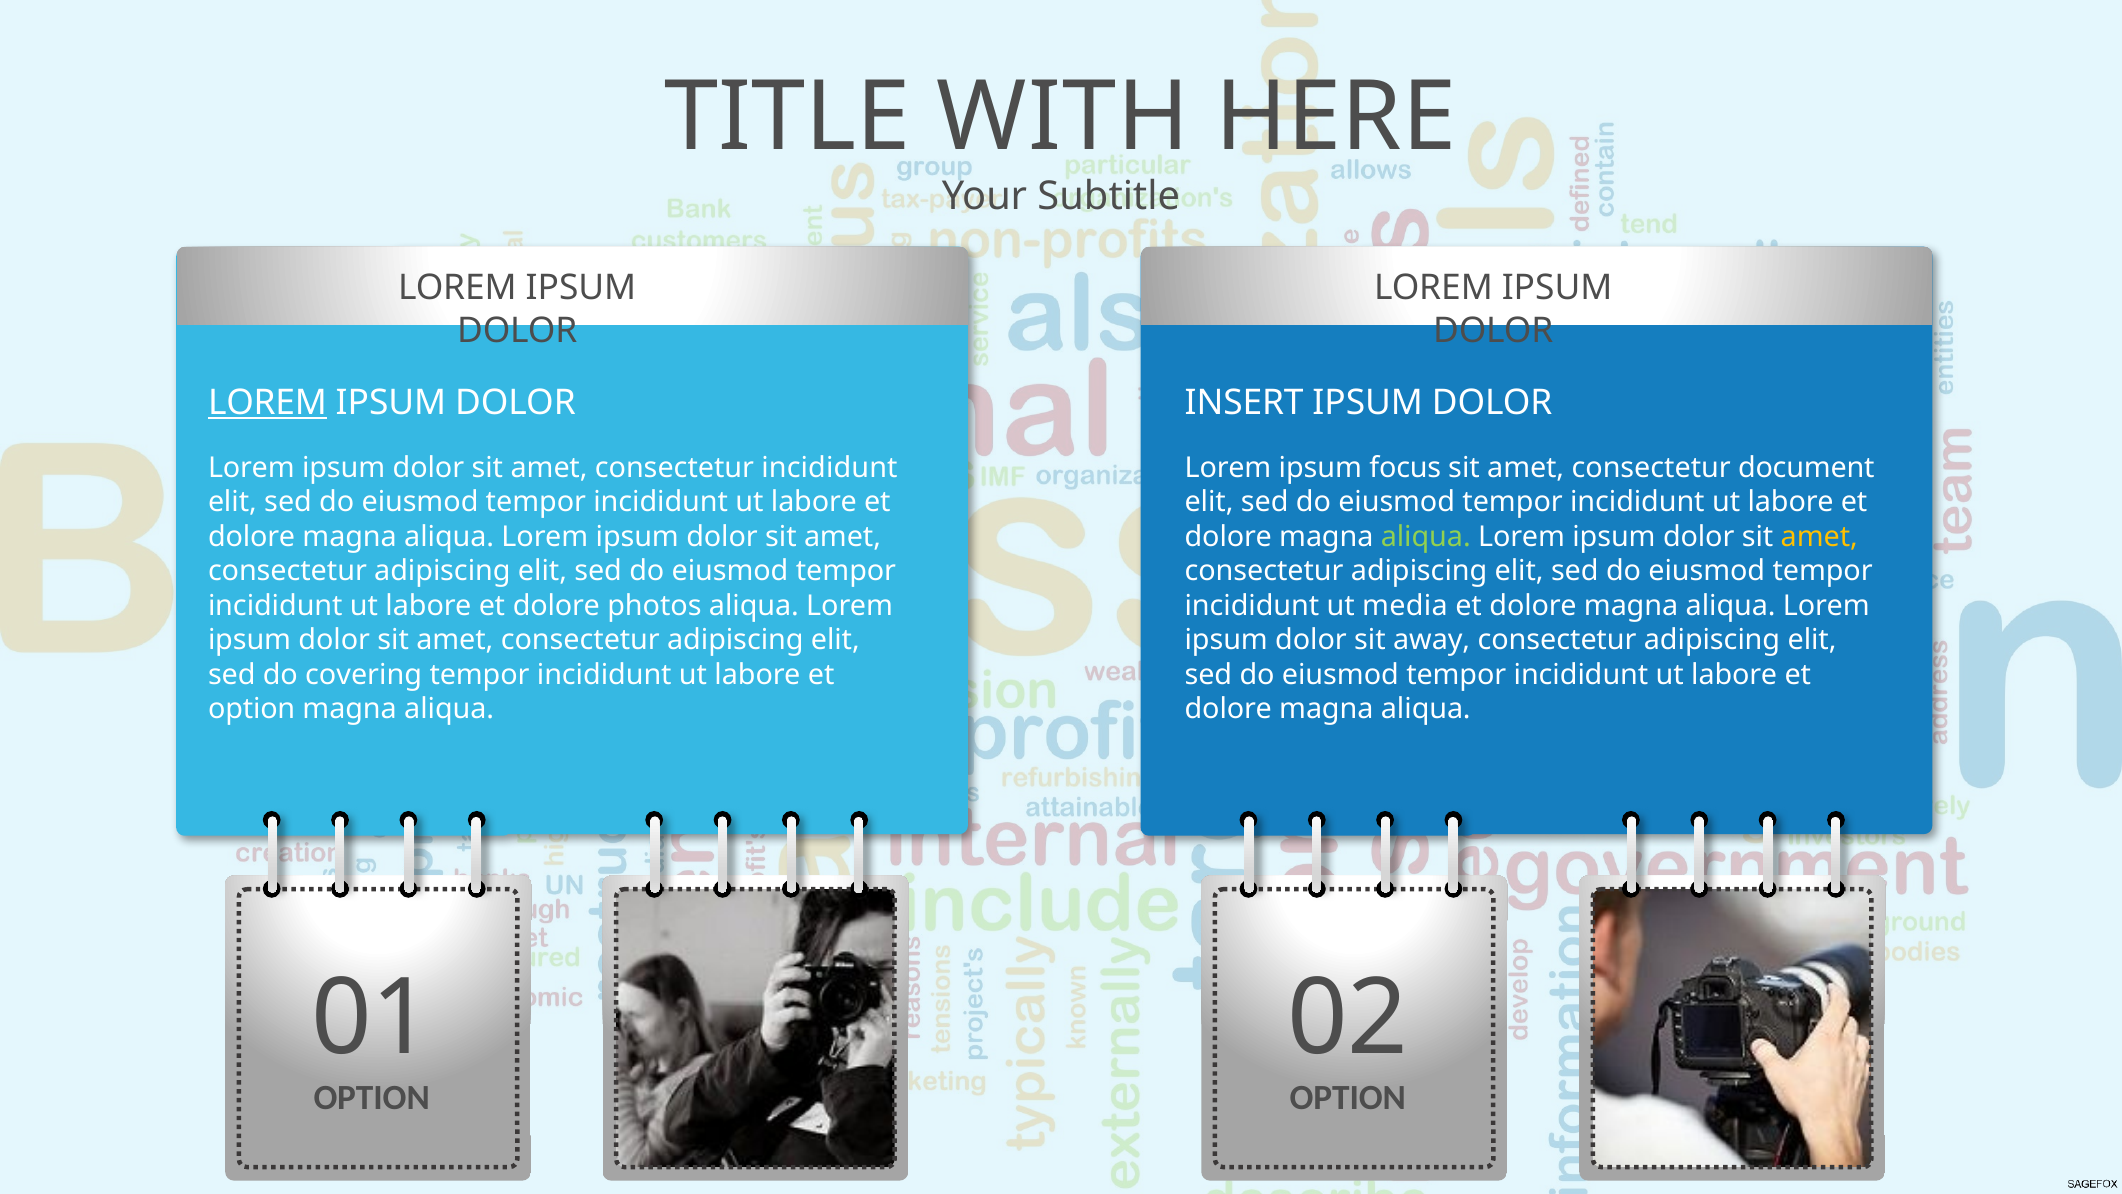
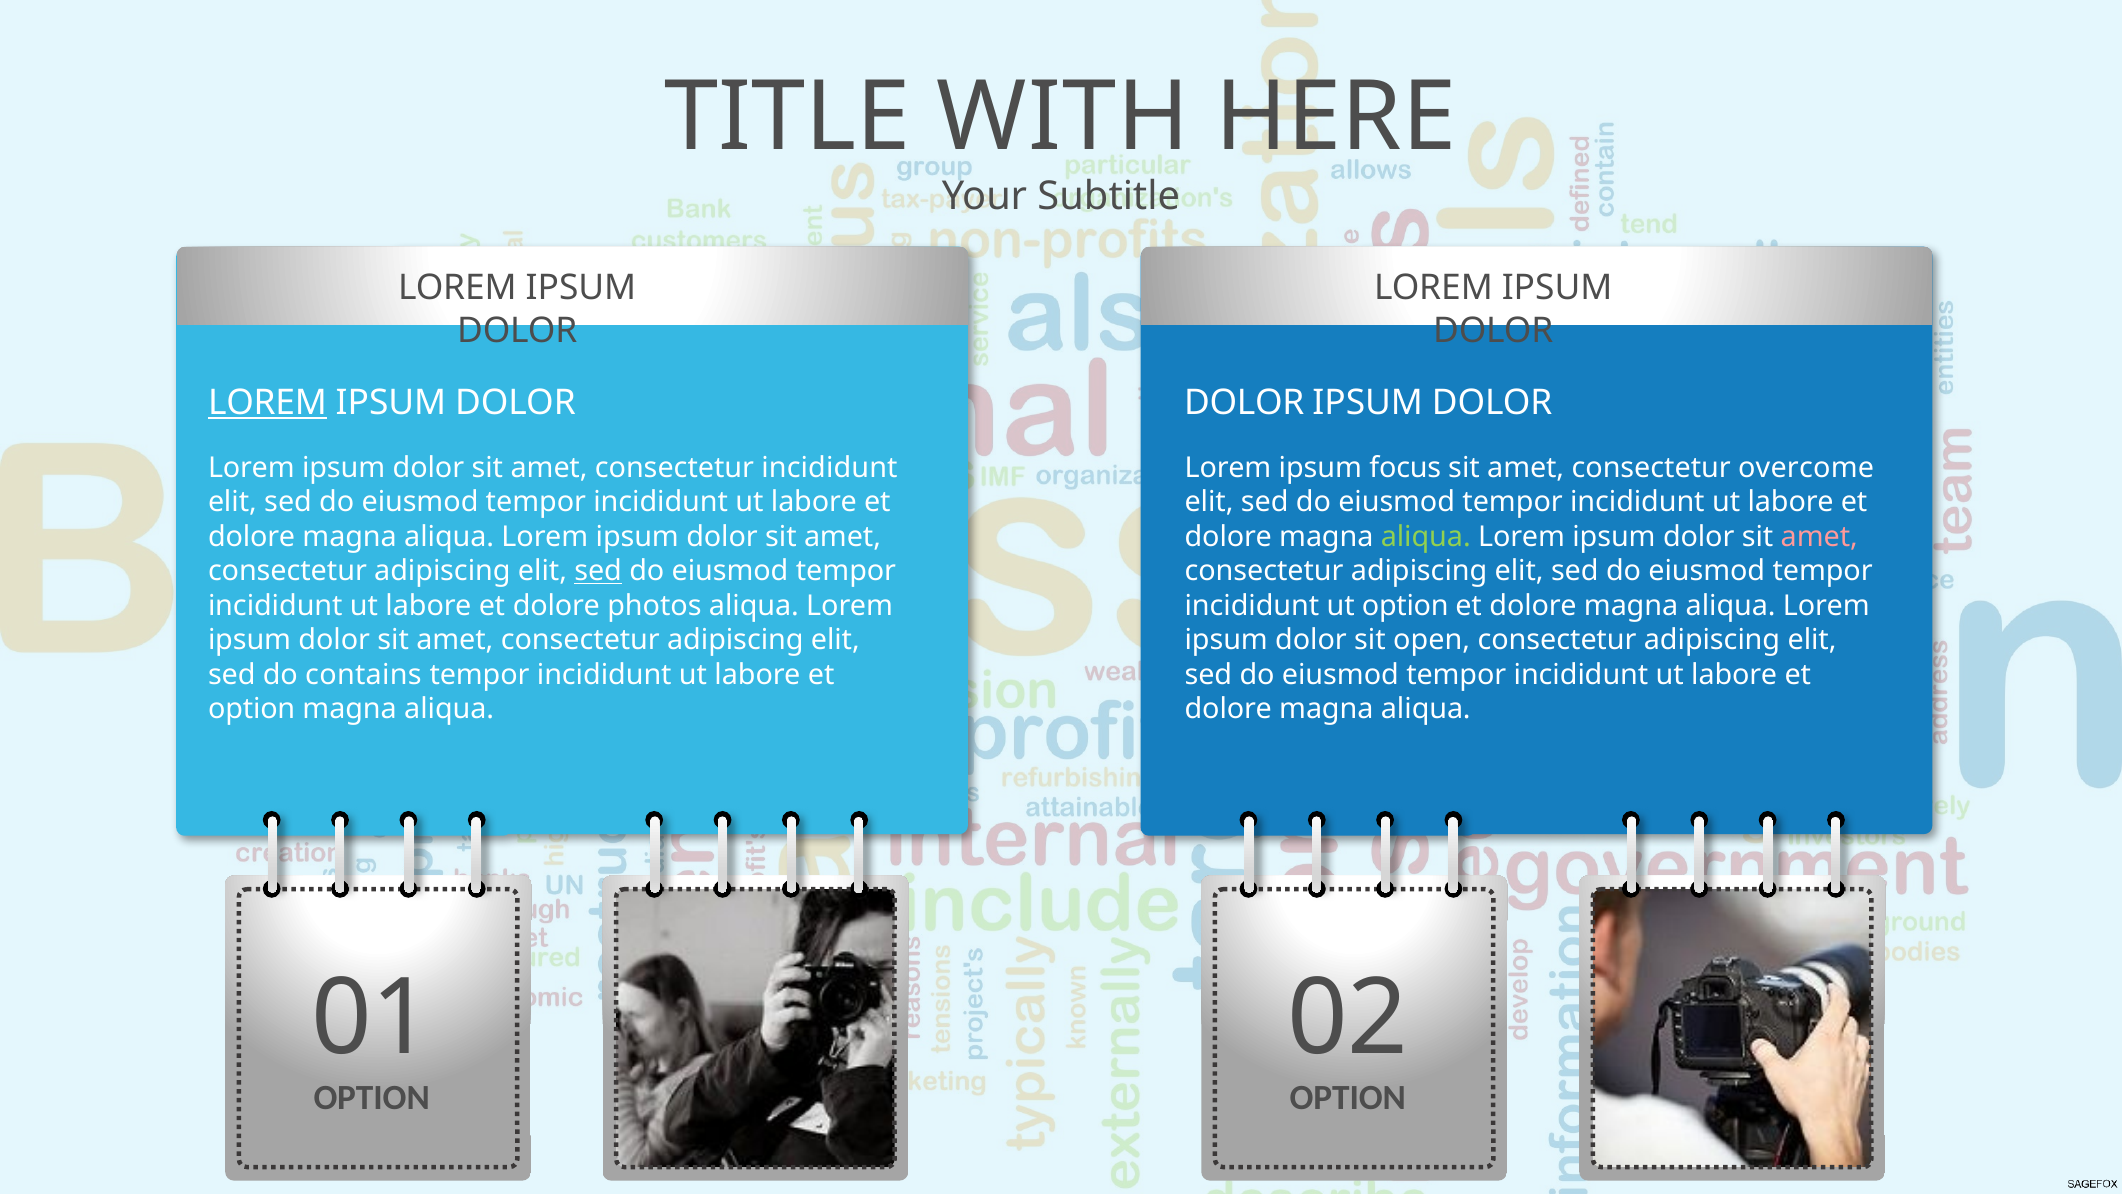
INSERT at (1244, 403): INSERT -> DOLOR
document: document -> overcome
amet at (1819, 536) colour: yellow -> pink
sed at (598, 571) underline: none -> present
ut media: media -> option
away: away -> open
covering: covering -> contains
